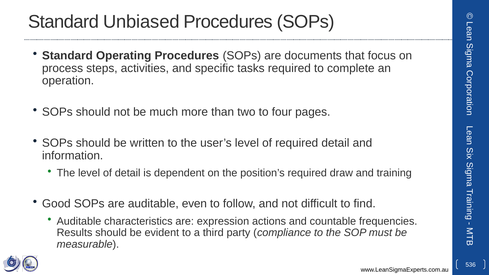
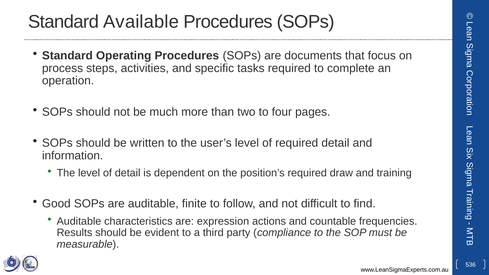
Unbiased: Unbiased -> Available
even: even -> finite
